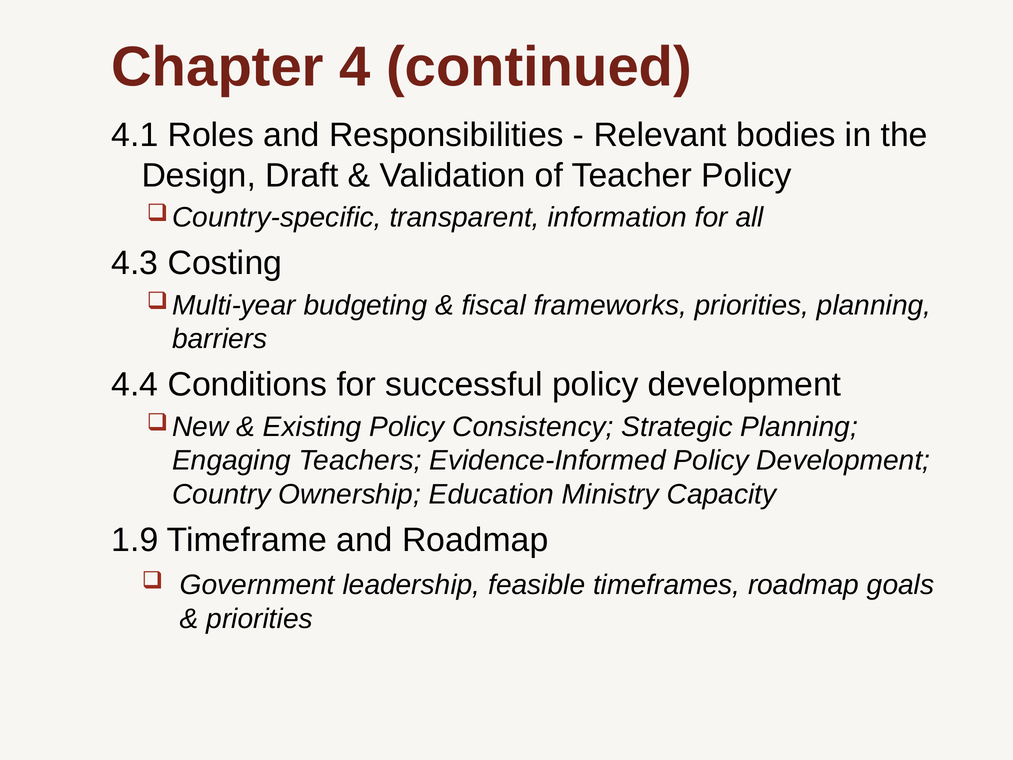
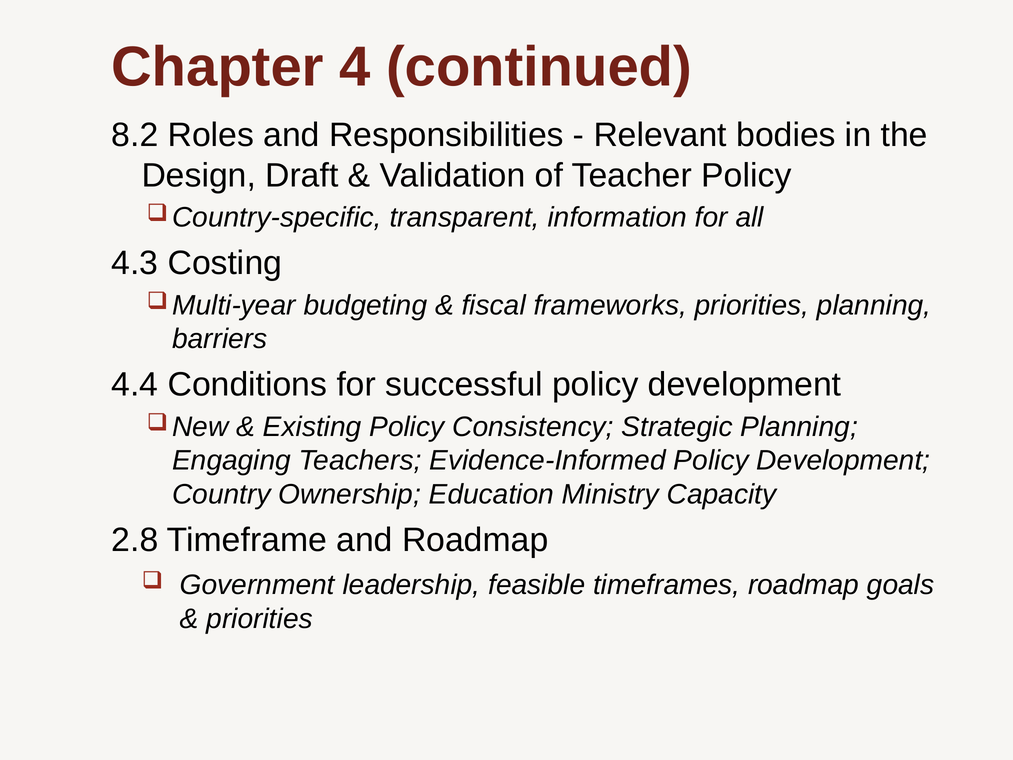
4.1: 4.1 -> 8.2
1.9: 1.9 -> 2.8
